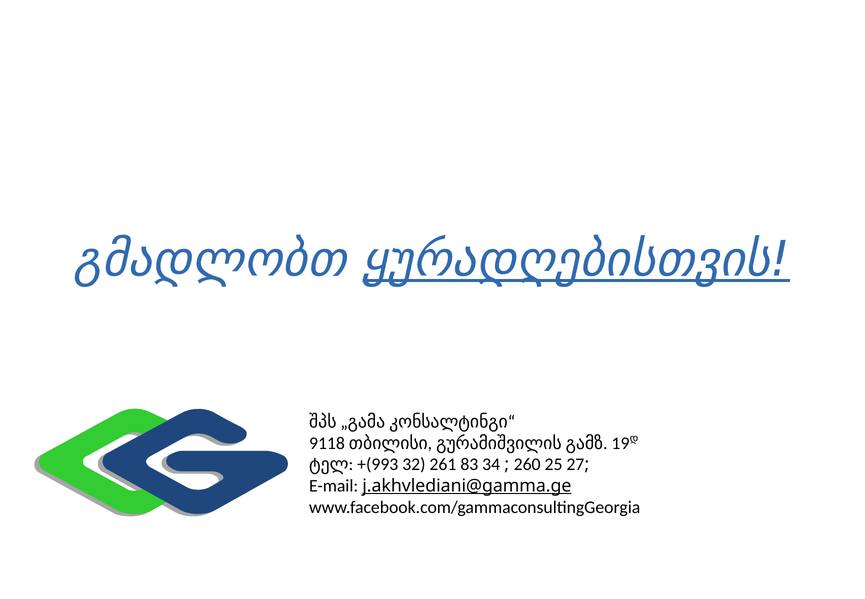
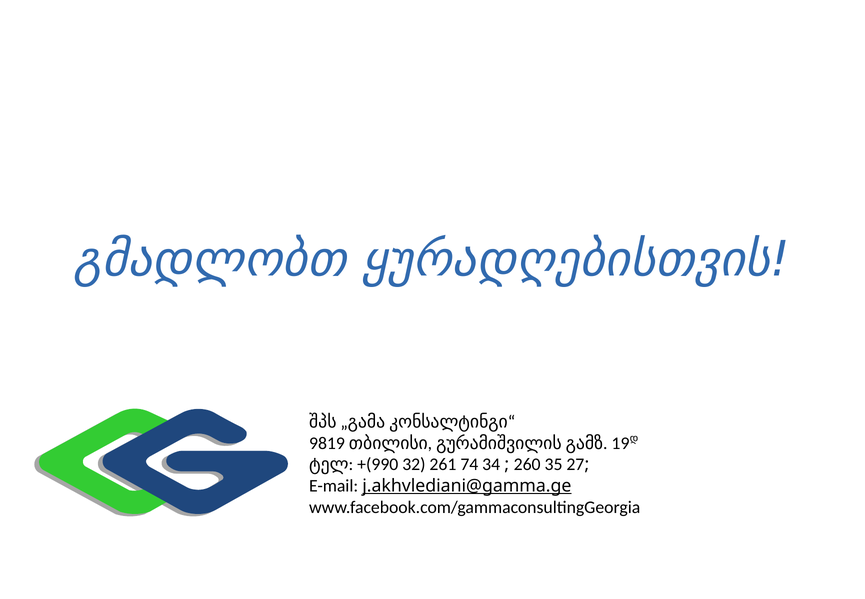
ყურადღებისთვის underline: present -> none
9118: 9118 -> 9819
25: 25 -> 35
+(993: +(993 -> +(990
83: 83 -> 74
